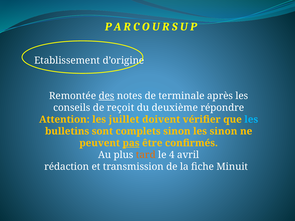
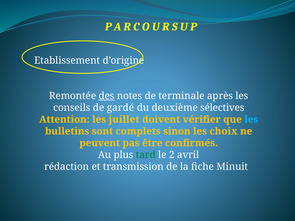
reçoit: reçoit -> gardé
répondre: répondre -> sélectives
les sinon: sinon -> choix
pas underline: present -> none
tard colour: orange -> green
4: 4 -> 2
